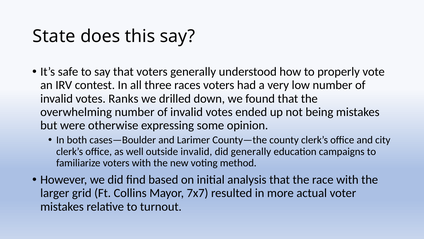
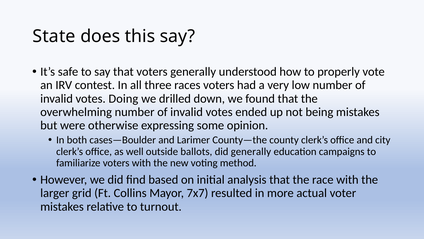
Ranks: Ranks -> Doing
outside invalid: invalid -> ballots
